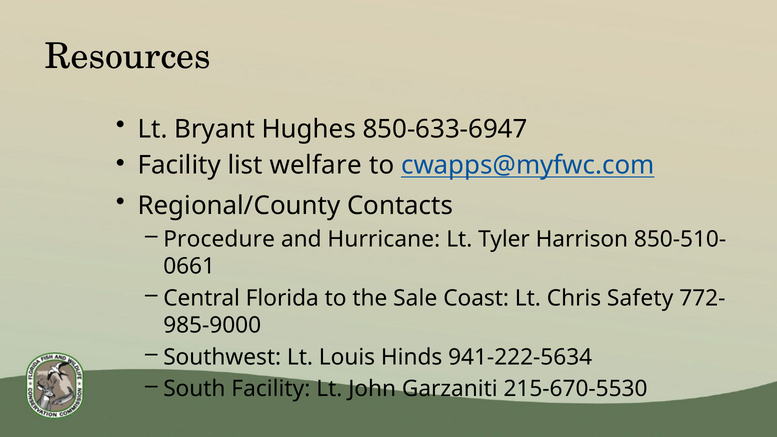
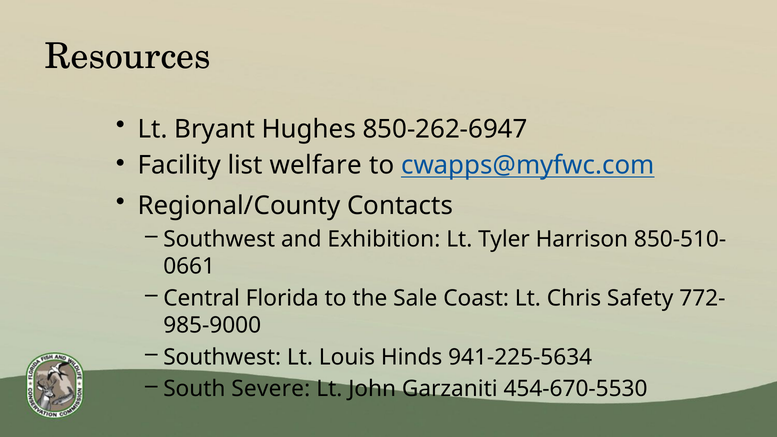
850-633-6947: 850-633-6947 -> 850-262-6947
Procedure at (219, 239): Procedure -> Southwest
Hurricane: Hurricane -> Exhibition
941-222-5634: 941-222-5634 -> 941-225-5634
South Facility: Facility -> Severe
215-670-5530: 215-670-5530 -> 454-670-5530
